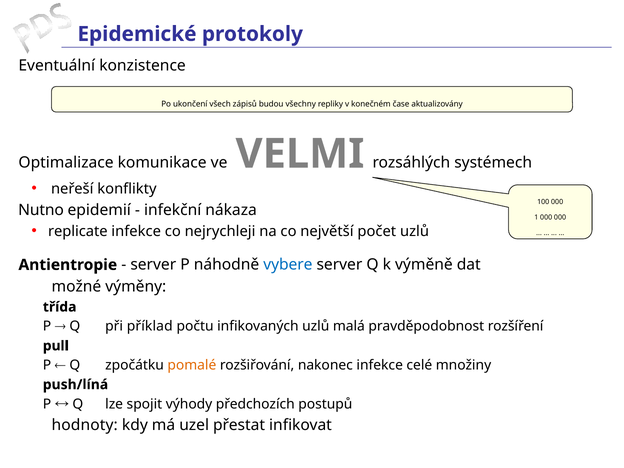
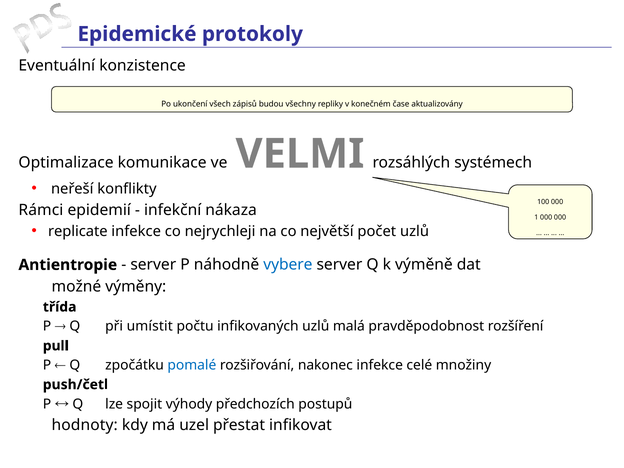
Nutno: Nutno -> Rámci
příklad: příklad -> umístit
pomalé colour: orange -> blue
push/líná: push/líná -> push/četl
